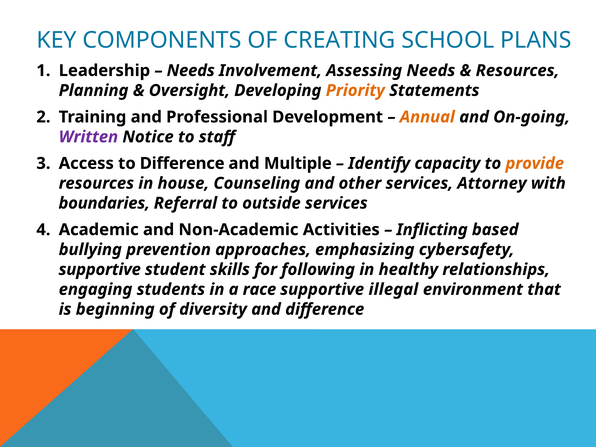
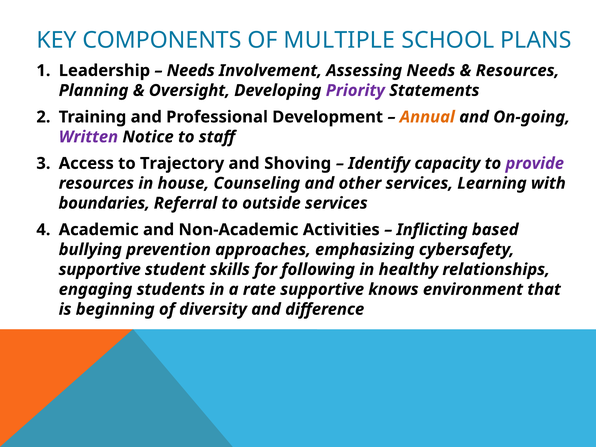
CREATING: CREATING -> MULTIPLE
Priority colour: orange -> purple
to Difference: Difference -> Trajectory
Multiple: Multiple -> Shoving
provide colour: orange -> purple
Attorney: Attorney -> Learning
race: race -> rate
illegal: illegal -> knows
